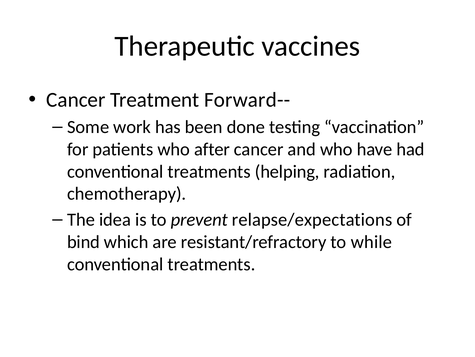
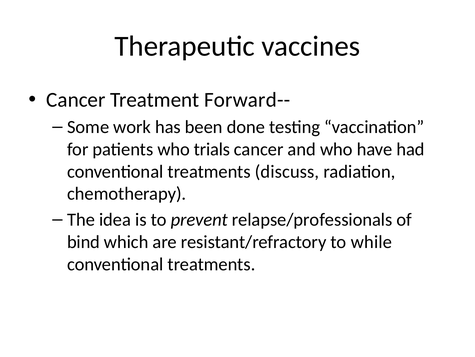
after: after -> trials
helping: helping -> discuss
relapse/expectations: relapse/expectations -> relapse/professionals
